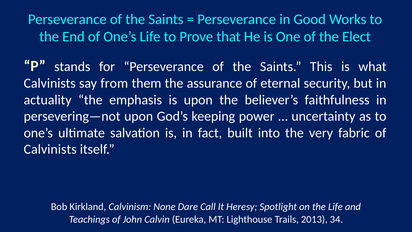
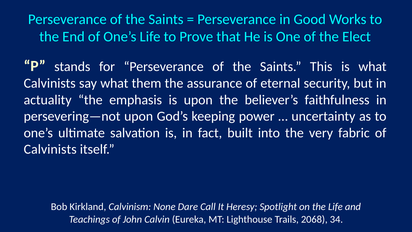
say from: from -> what
2013: 2013 -> 2068
